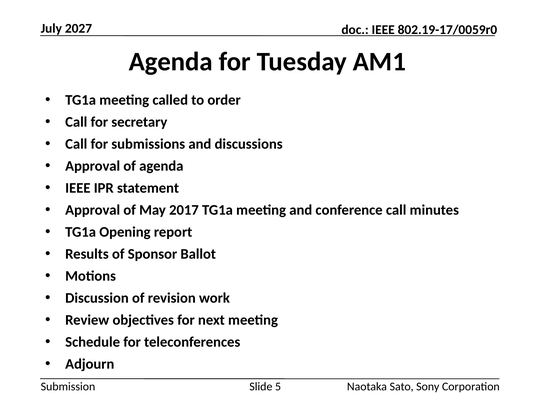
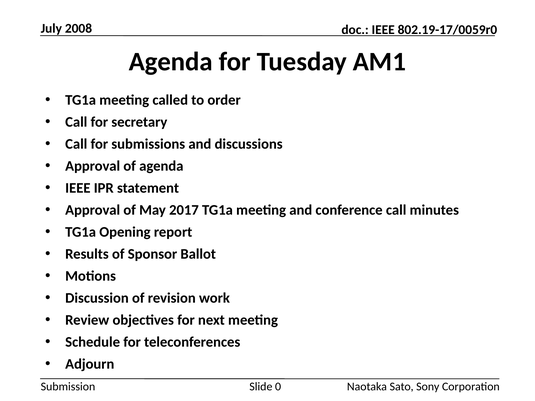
2027: 2027 -> 2008
5: 5 -> 0
